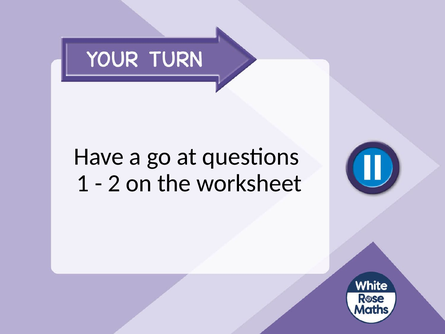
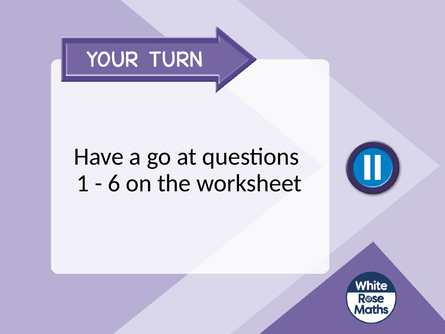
2: 2 -> 6
